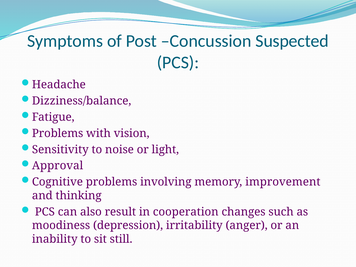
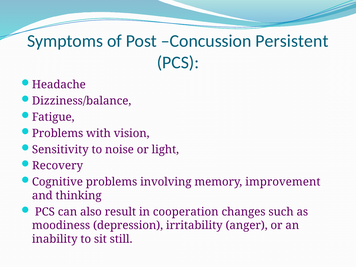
Suspected: Suspected -> Persistent
Approval: Approval -> Recovery
